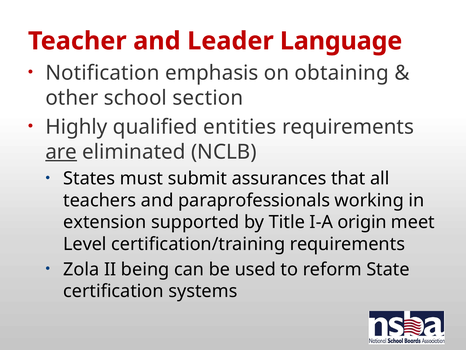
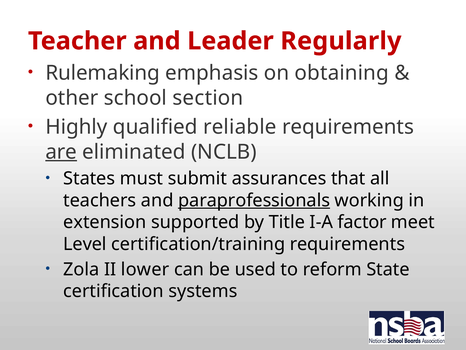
Language: Language -> Regularly
Notification: Notification -> Rulemaking
entities: entities -> reliable
paraprofessionals underline: none -> present
origin: origin -> factor
being: being -> lower
